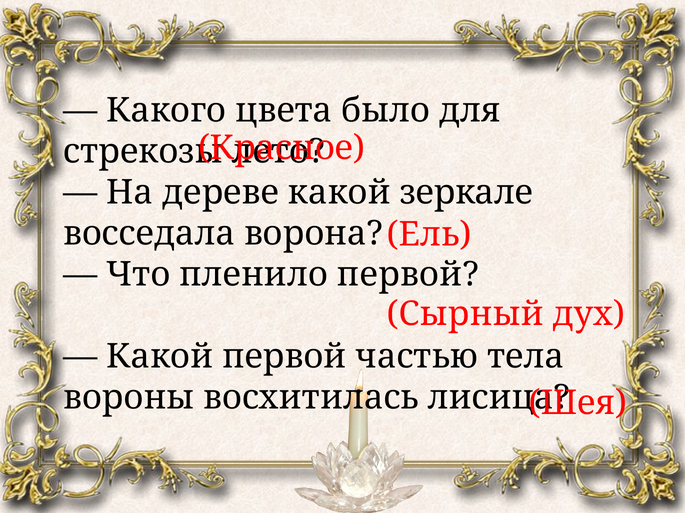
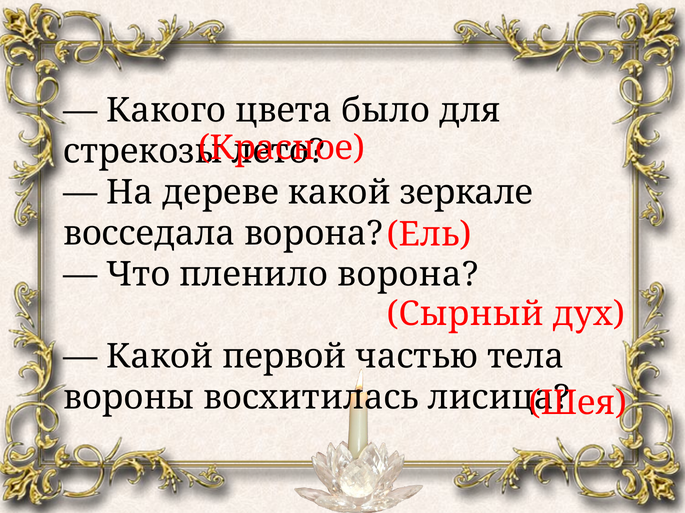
пленило первой: первой -> ворона
